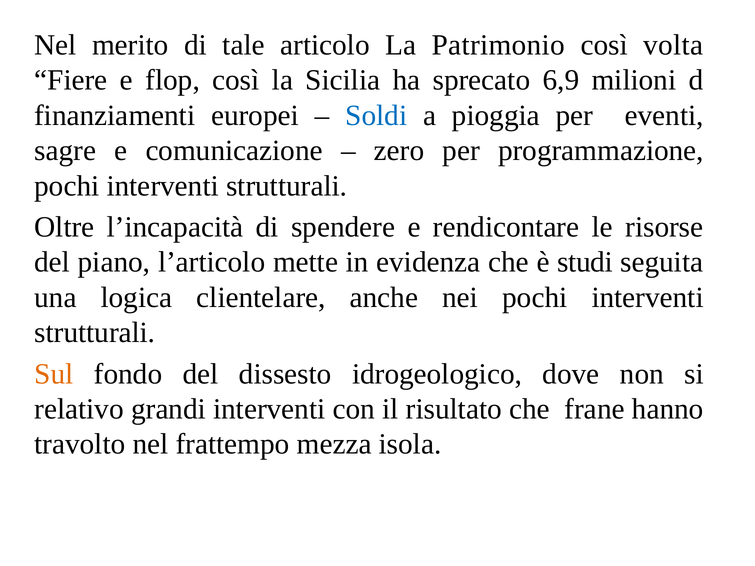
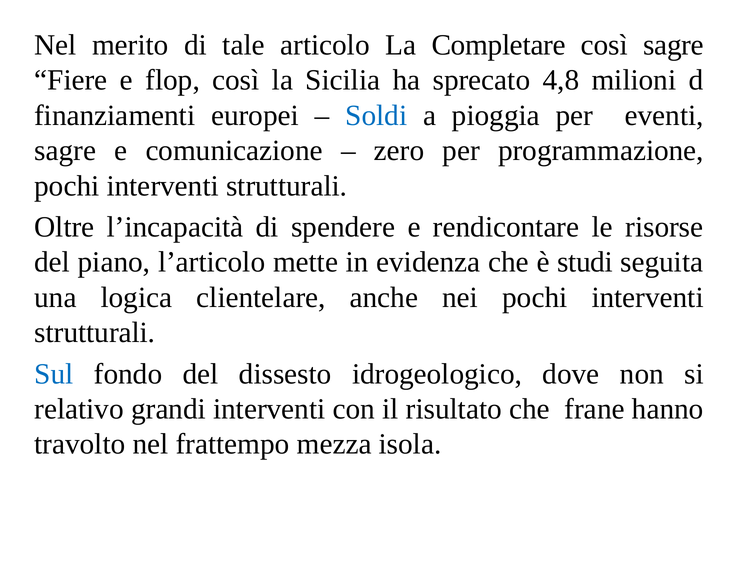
Patrimonio: Patrimonio -> Completare
così volta: volta -> sagre
6,9: 6,9 -> 4,8
Sul colour: orange -> blue
